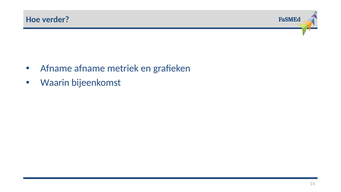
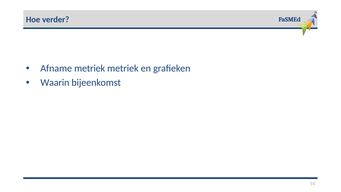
Afname afname: afname -> metriek
